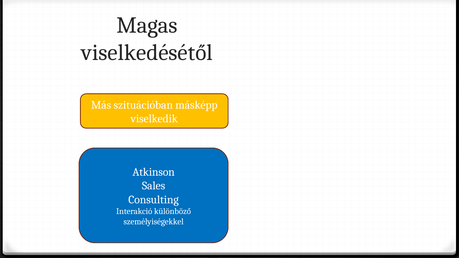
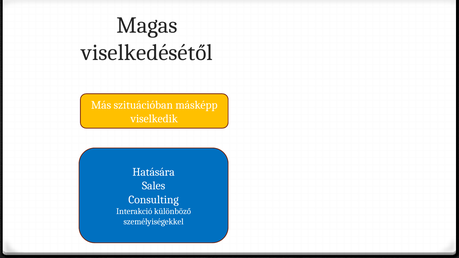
Atkinson: Atkinson -> Hatására
